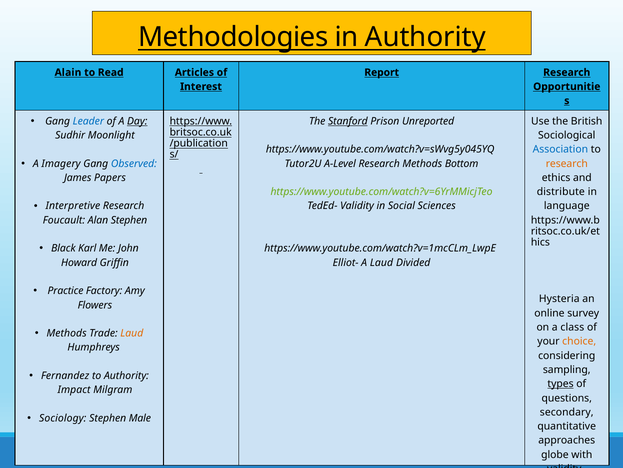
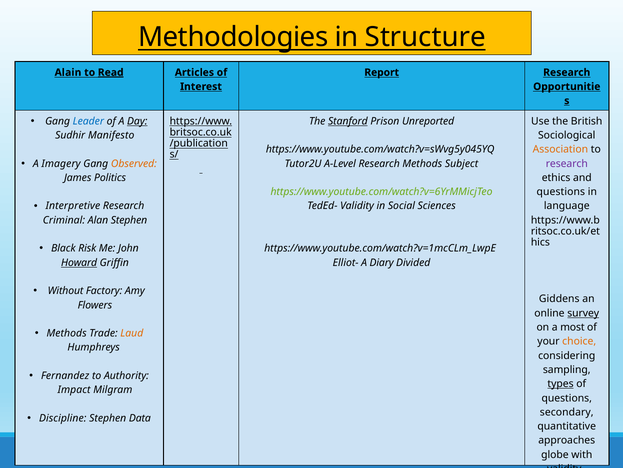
in Authority: Authority -> Structure
Read underline: none -> present
Moonlight: Moonlight -> Manifesto
Association colour: blue -> orange
Observed colour: blue -> orange
Bottom: Bottom -> Subject
research at (567, 163) colour: orange -> purple
Papers: Papers -> Politics
distribute at (561, 192): distribute -> questions
Foucault: Foucault -> Criminal
Karl: Karl -> Risk
Howard underline: none -> present
A Laud: Laud -> Diary
Practice: Practice -> Without
Hysteria: Hysteria -> Giddens
survey underline: none -> present
class: class -> most
Sociology: Sociology -> Discipline
Male: Male -> Data
